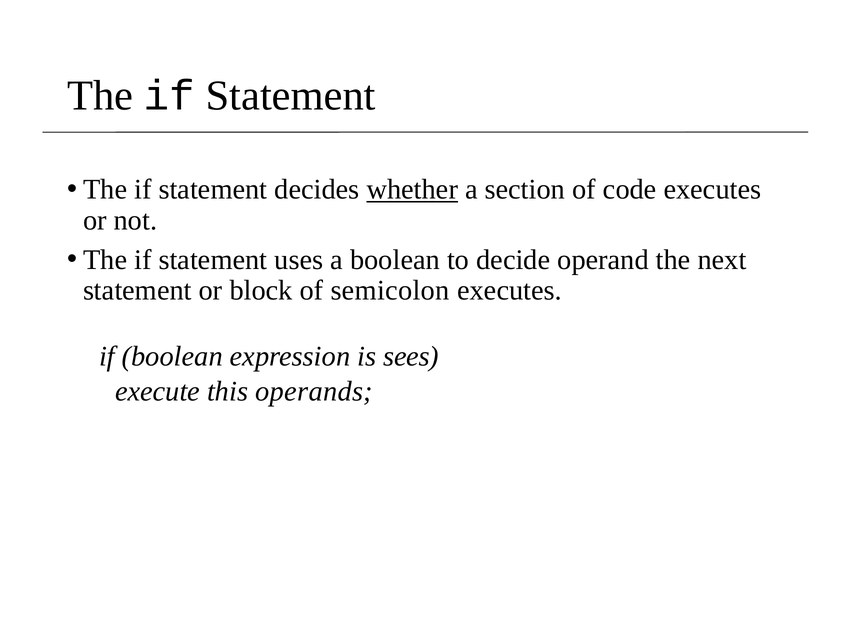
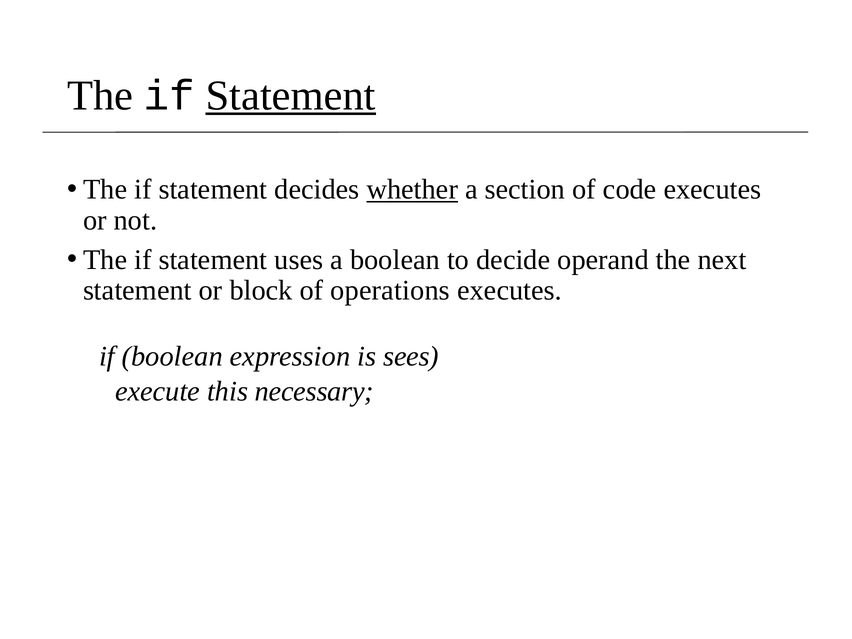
Statement at (291, 95) underline: none -> present
semicolon: semicolon -> operations
operands: operands -> necessary
